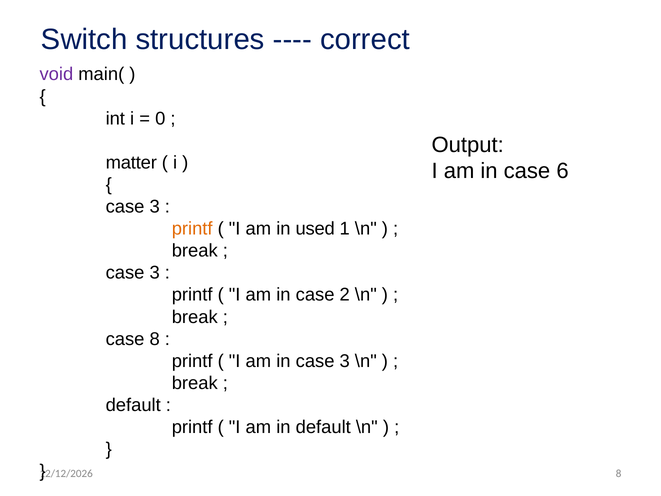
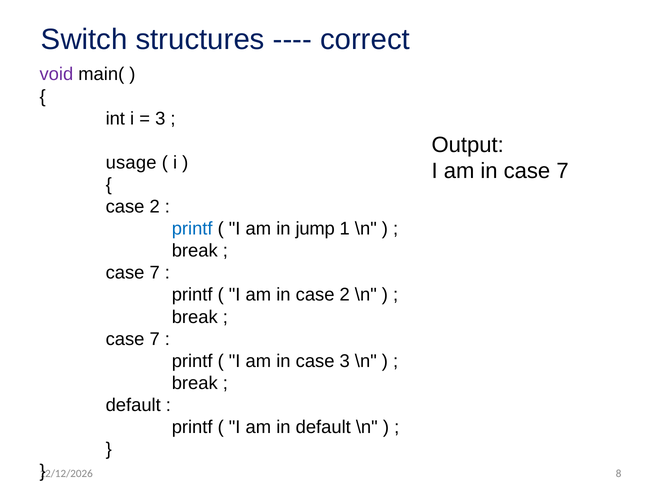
0 at (160, 118): 0 -> 3
matter: matter -> usage
in case 6: 6 -> 7
3 at (155, 207): 3 -> 2
printf at (192, 229) colour: orange -> blue
used: used -> jump
3 at (155, 273): 3 -> 7
8 at (155, 339): 8 -> 7
